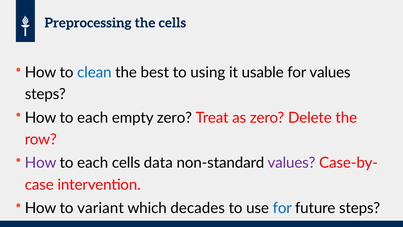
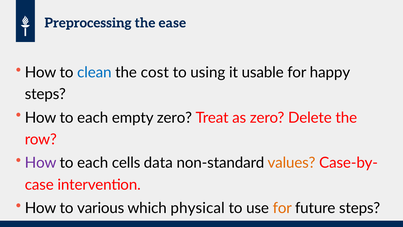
the cells: cells -> ease
best: best -> cost
for values: values -> happy
values at (291, 163) colour: purple -> orange
variant: variant -> various
decades: decades -> physical
for at (282, 208) colour: blue -> orange
